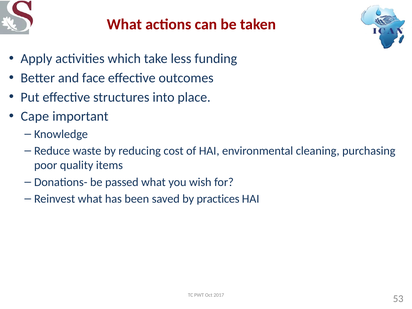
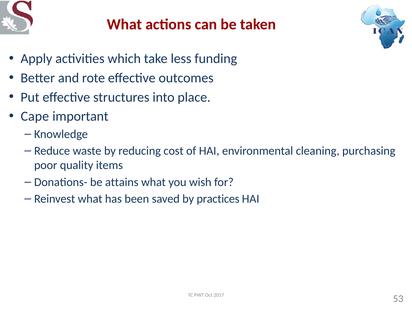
face: face -> rote
passed: passed -> attains
